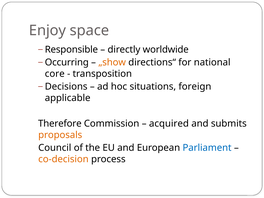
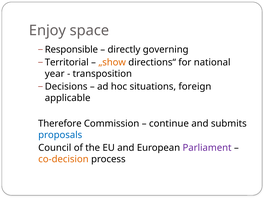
worldwide: worldwide -> governing
Occurring: Occurring -> Territorial
core: core -> year
acquired: acquired -> continue
proposals colour: orange -> blue
Parliament colour: blue -> purple
